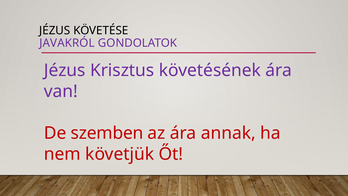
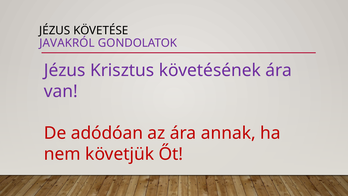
szemben: szemben -> adódóan
